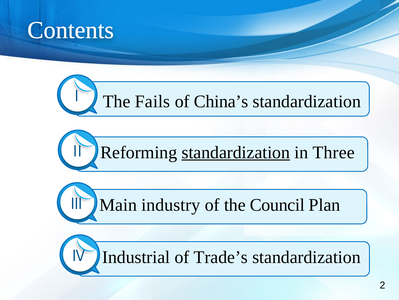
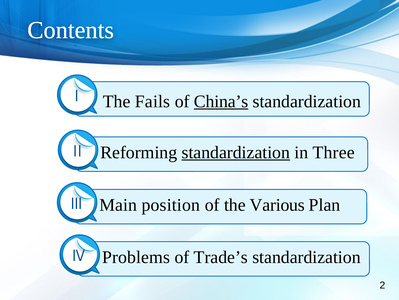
China’s underline: none -> present
industry: industry -> position
Council: Council -> Various
Industrial: Industrial -> Problems
